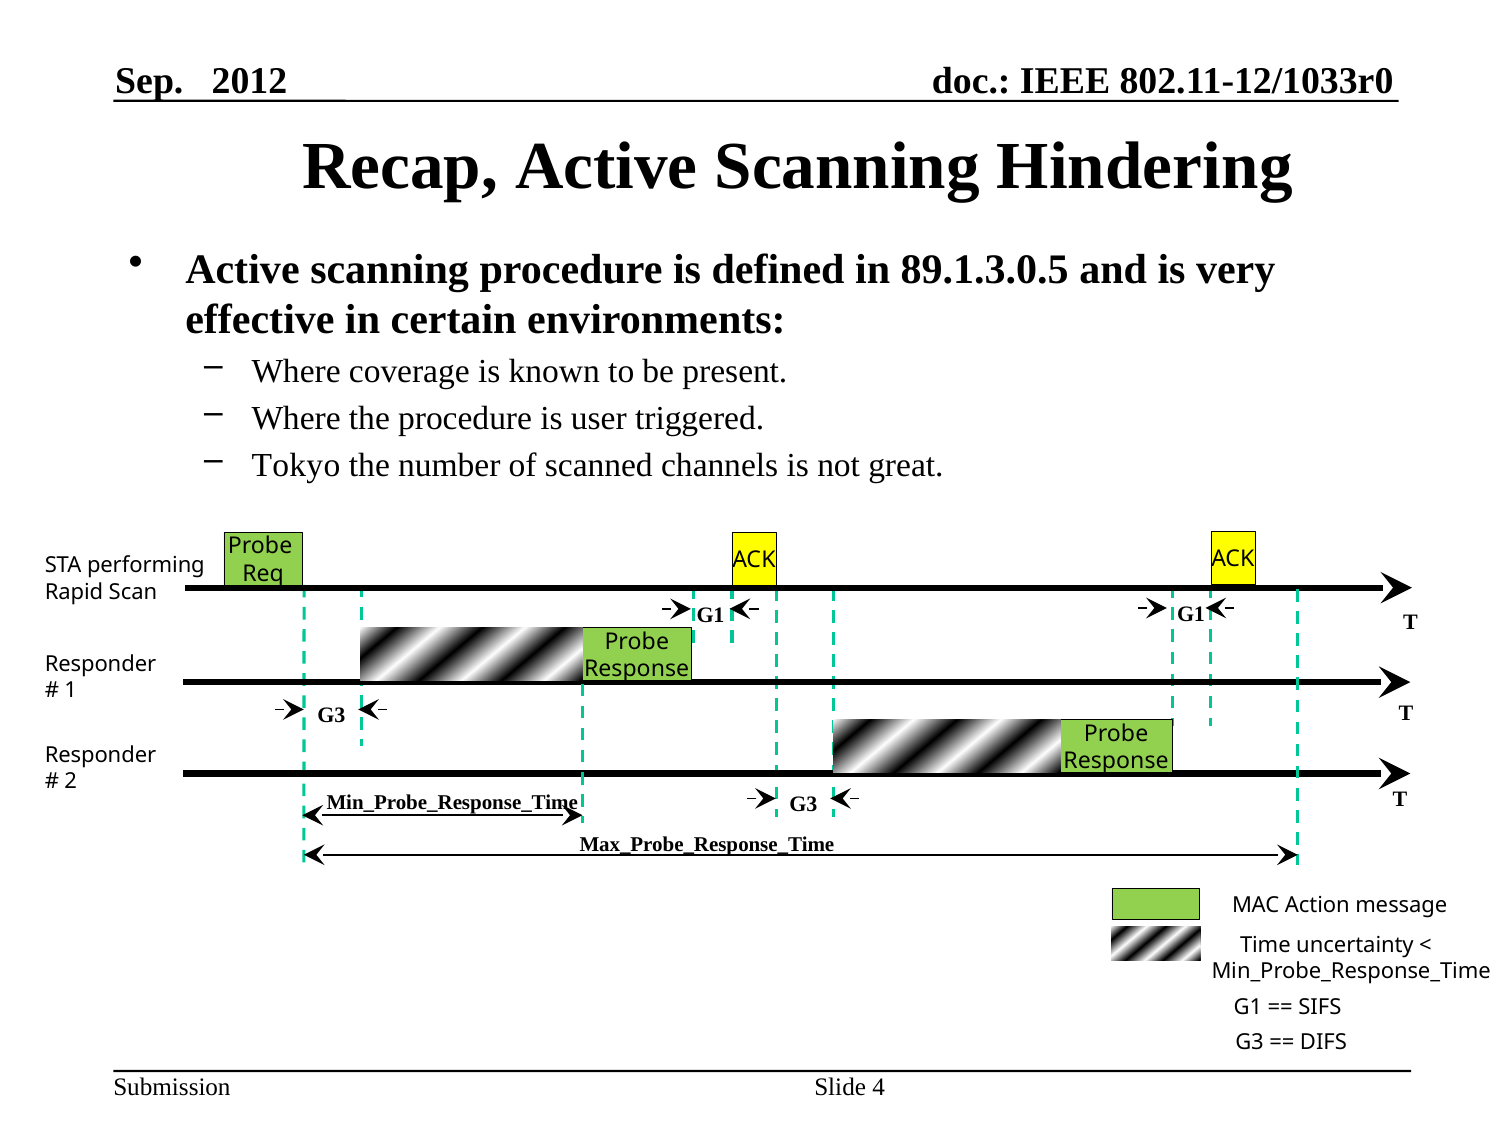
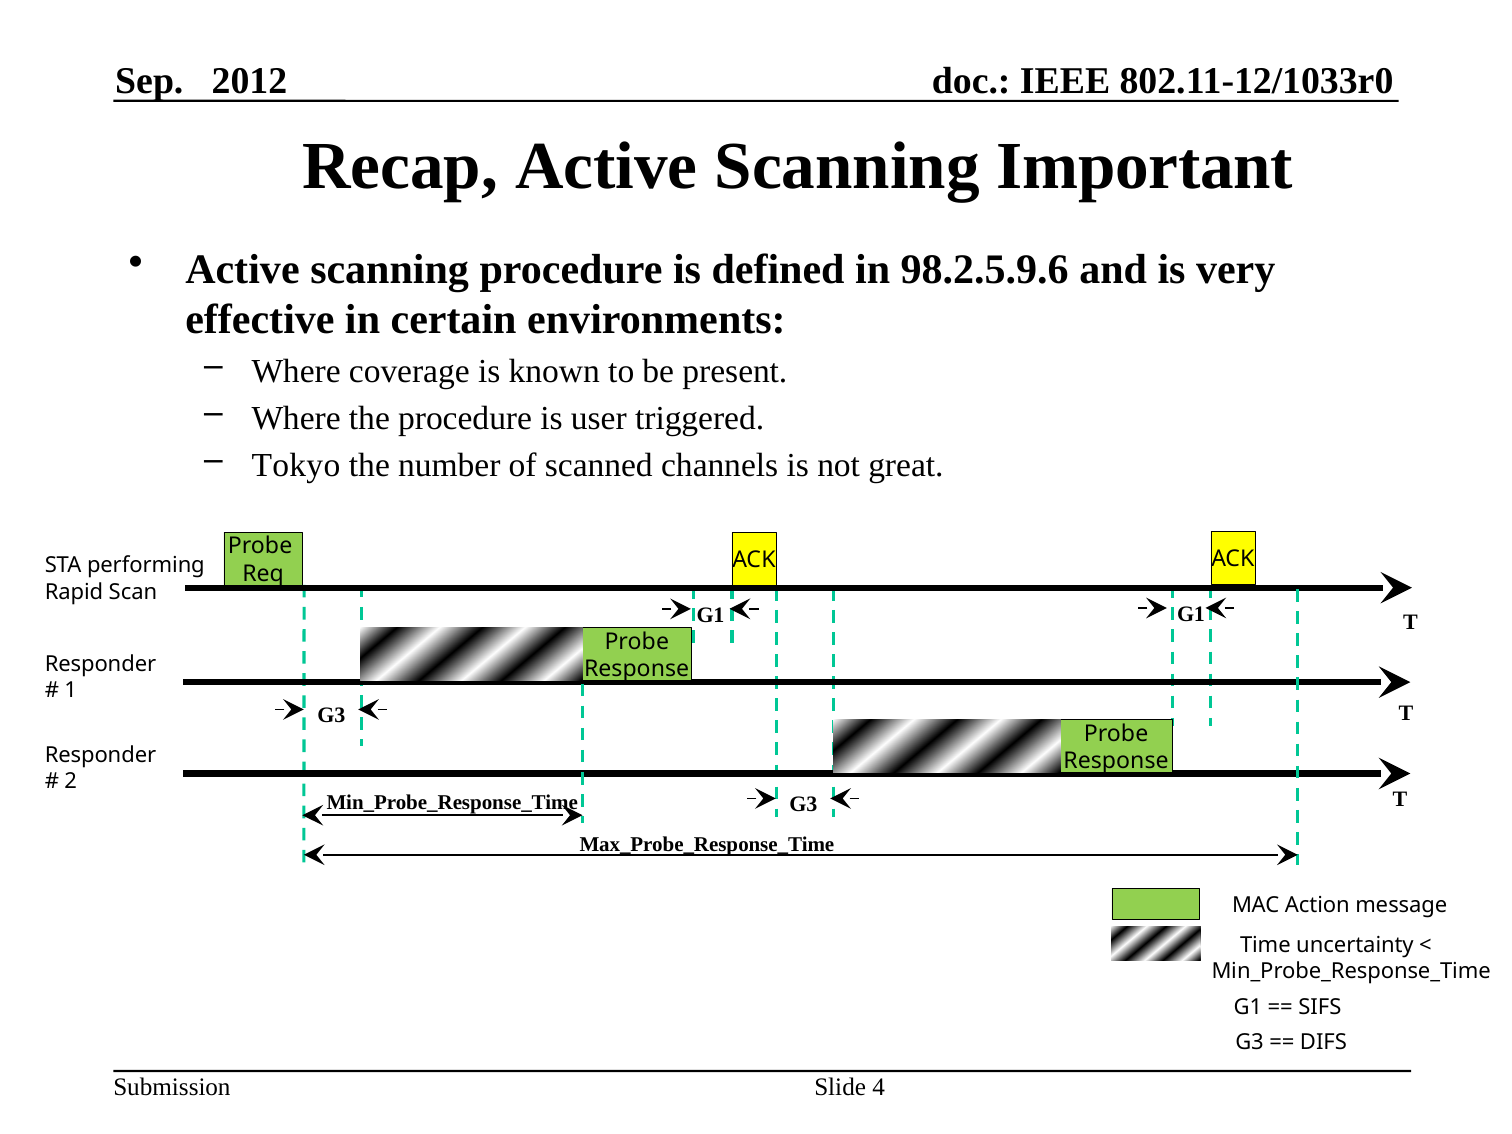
Hindering: Hindering -> Important
89.1.3.0.5: 89.1.3.0.5 -> 98.2.5.9.6
